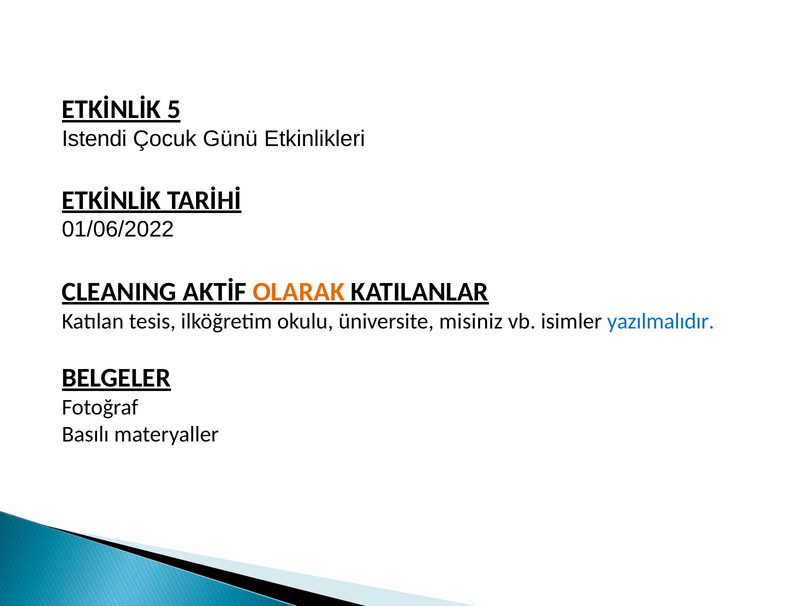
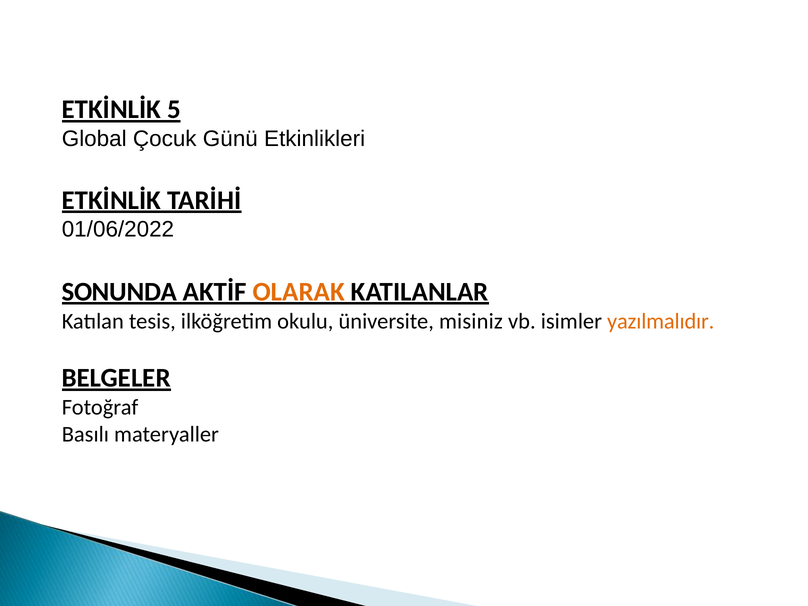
Istendi: Istendi -> Global
CLEANING: CLEANING -> SONUNDA
yazılmalıdır colour: blue -> orange
